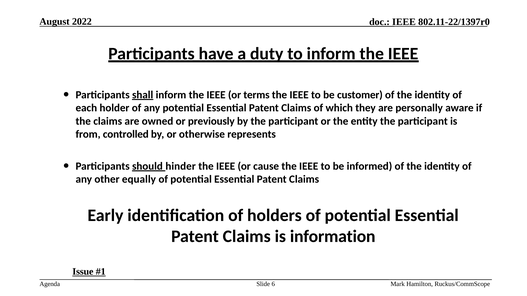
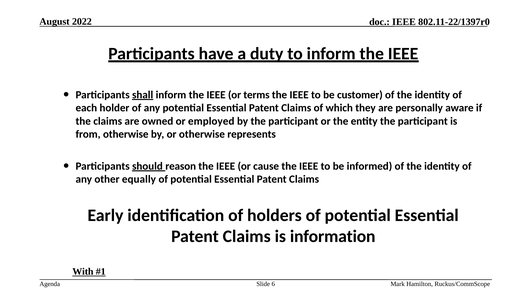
previously: previously -> employed
from controlled: controlled -> otherwise
hinder: hinder -> reason
Issue: Issue -> With
